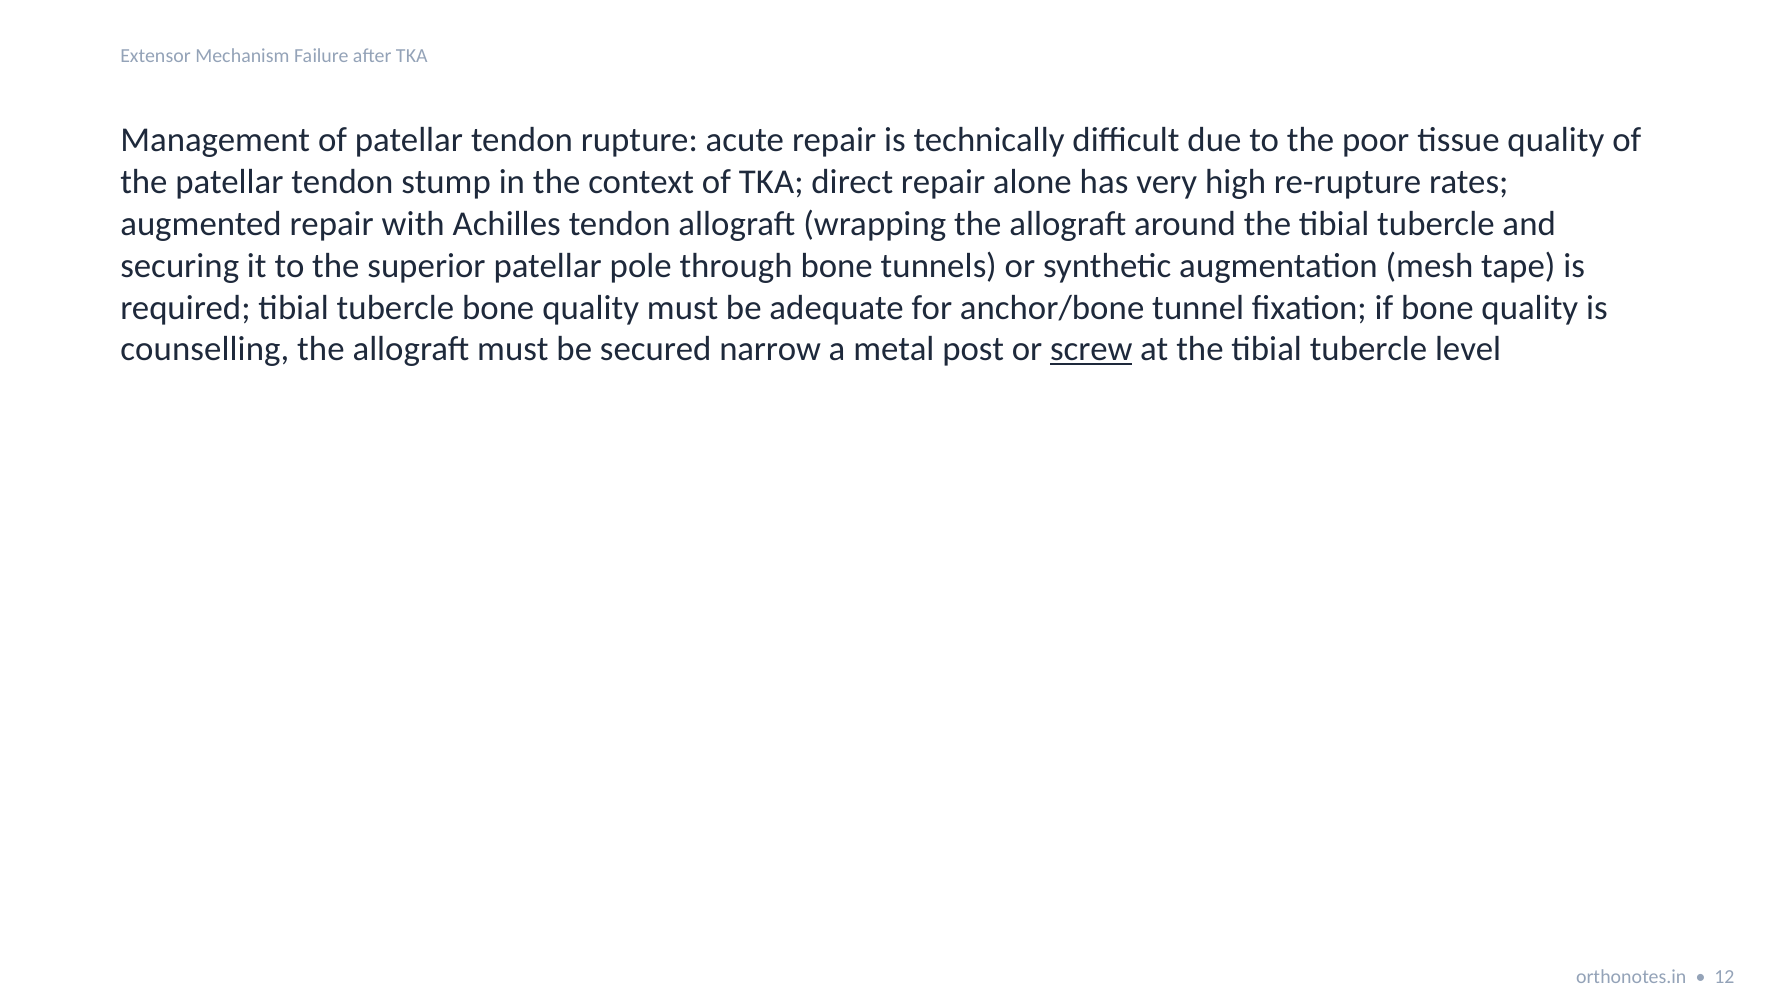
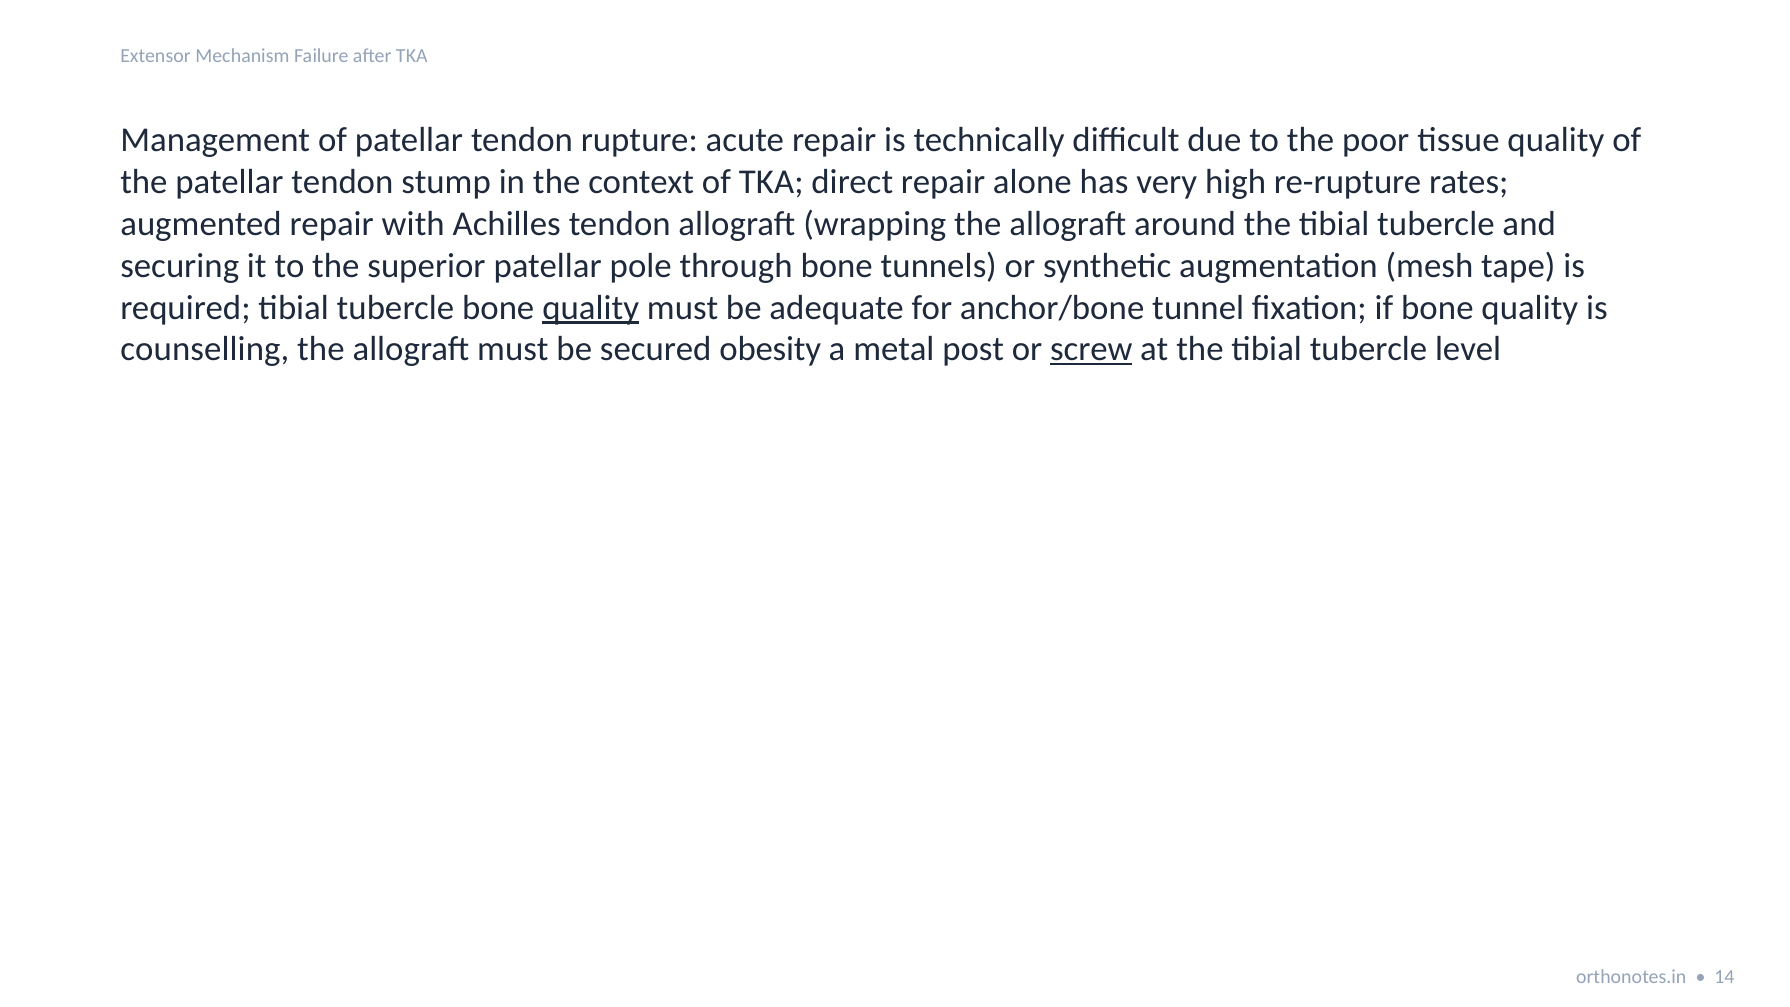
quality at (591, 308) underline: none -> present
narrow: narrow -> obesity
12: 12 -> 14
